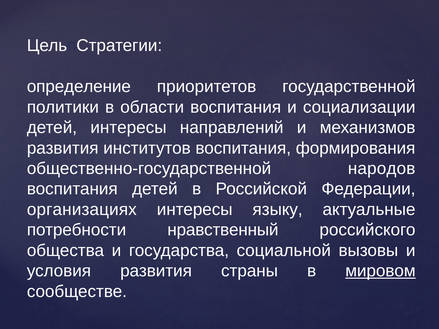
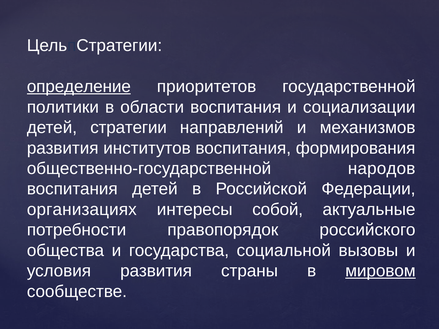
определение underline: none -> present
детей интересы: интересы -> стратегии
языку: языку -> собой
нравственный: нравственный -> правопорядок
